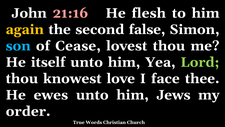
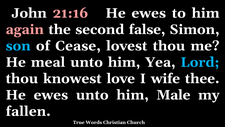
flesh at (149, 13): flesh -> ewes
again colour: yellow -> pink
itself: itself -> meal
Lord colour: light green -> light blue
face: face -> wife
Jews: Jews -> Male
order: order -> fallen
